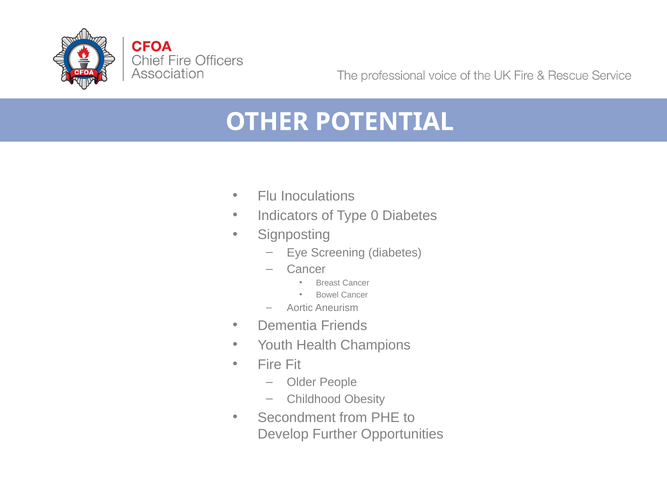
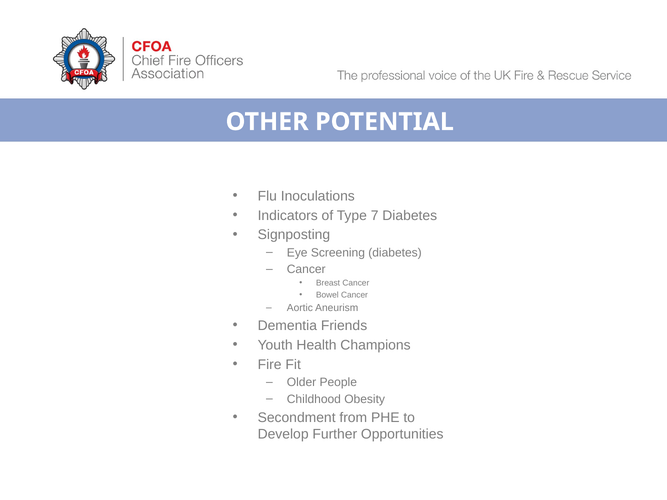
0: 0 -> 7
